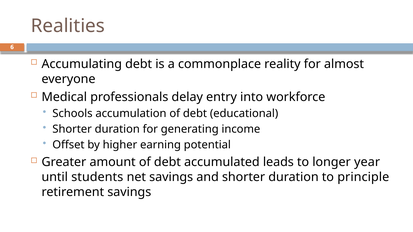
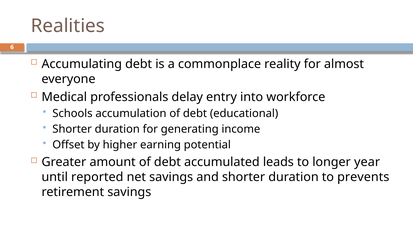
students: students -> reported
principle: principle -> prevents
